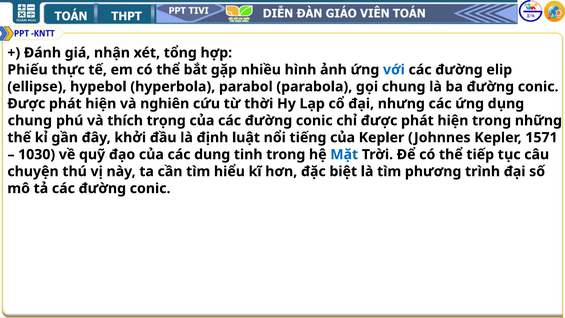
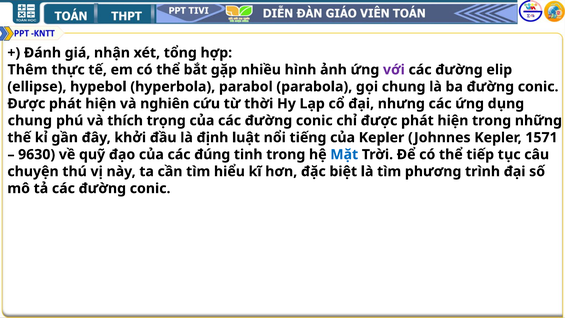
Phiếu: Phiếu -> Thêm
với colour: blue -> purple
1030: 1030 -> 9630
dung: dung -> đúng
